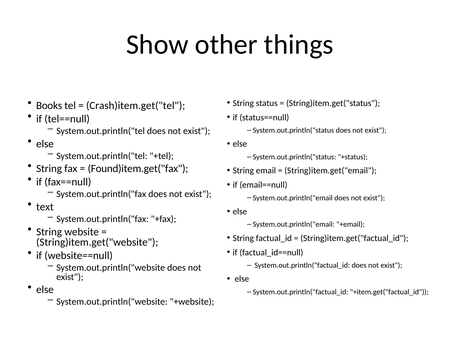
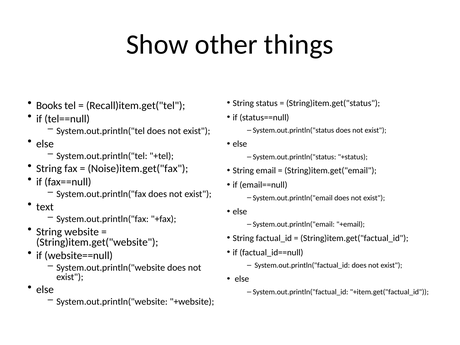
Crash)item.get("tel: Crash)item.get("tel -> Recall)item.get("tel
Found)item.get("fax: Found)item.get("fax -> Noise)item.get("fax
